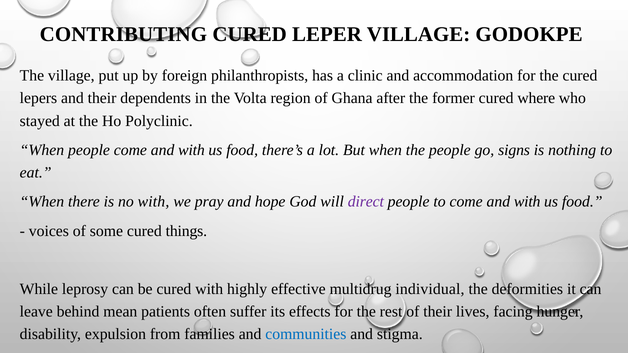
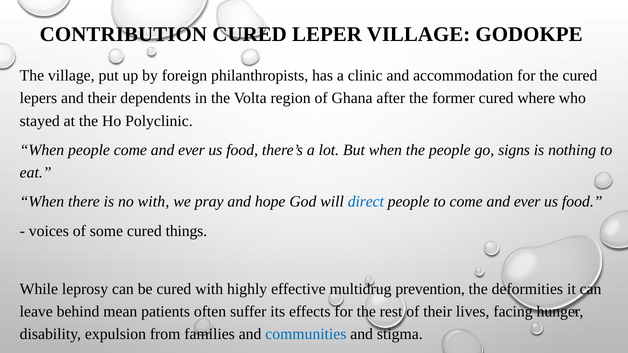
CONTRIBUTING: CONTRIBUTING -> CONTRIBUTION
people come and with: with -> ever
direct colour: purple -> blue
to come and with: with -> ever
individual: individual -> prevention
